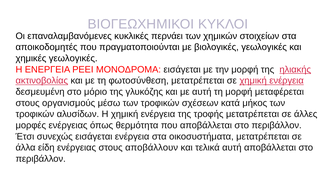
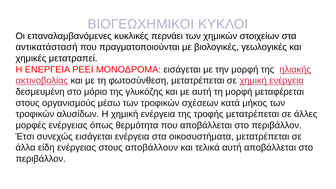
αποικοδομητές: αποικοδομητές -> αντικατάστασή
χημικές γεωλογικές: γεωλογικές -> μετατραπεί
